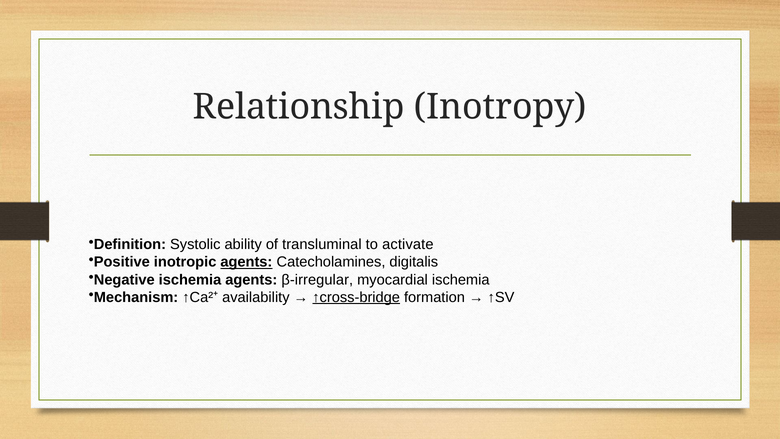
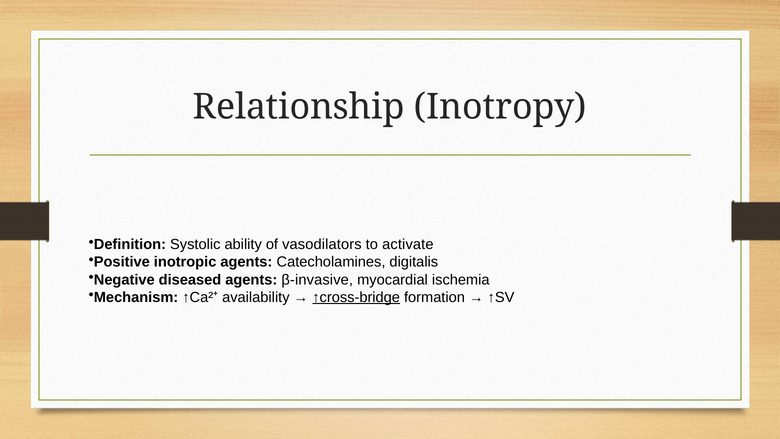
transluminal: transluminal -> vasodilators
agents at (246, 262) underline: present -> none
Negative ischemia: ischemia -> diseased
β-irregular: β-irregular -> β-invasive
